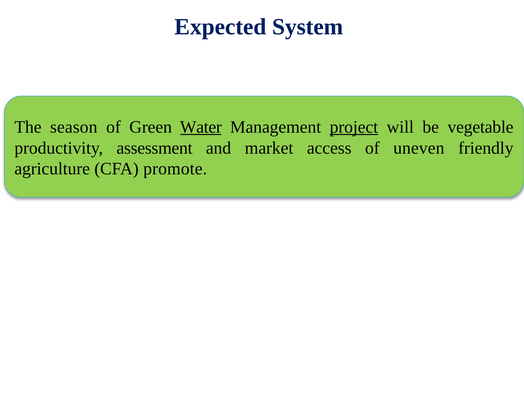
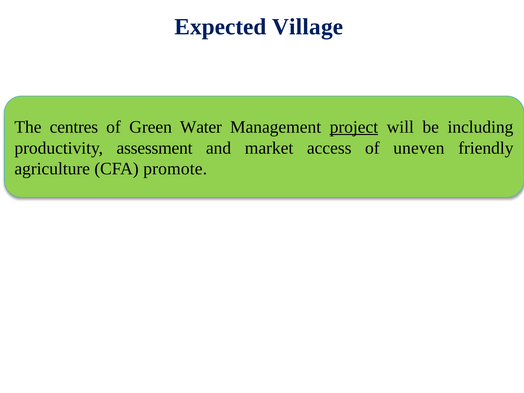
System: System -> Village
season: season -> centres
Water underline: present -> none
vegetable: vegetable -> including
